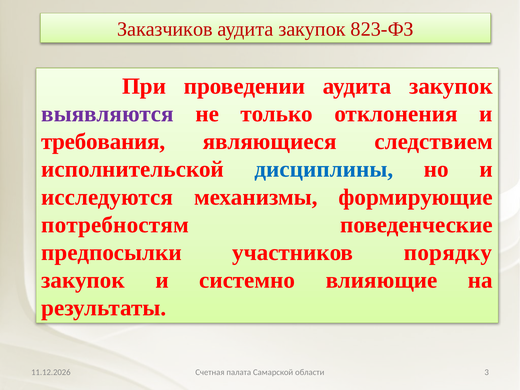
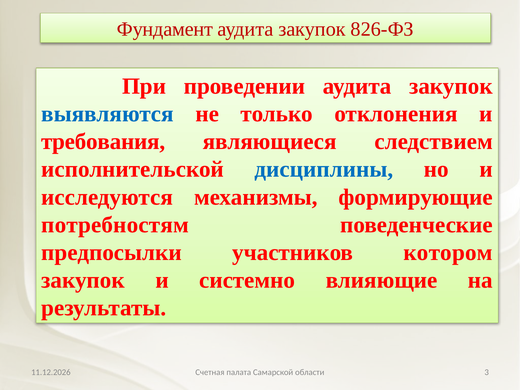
Заказчиков: Заказчиков -> Фундамент
823-ФЗ: 823-ФЗ -> 826-ФЗ
выявляются colour: purple -> blue
порядку: порядку -> котором
